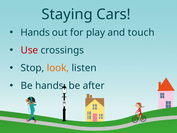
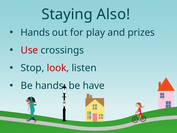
Cars: Cars -> Also
touch: touch -> prizes
look colour: orange -> red
after: after -> have
